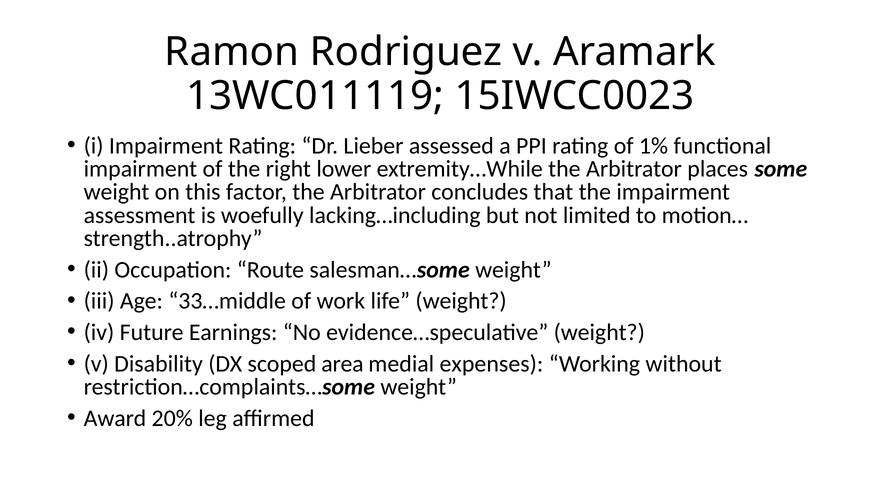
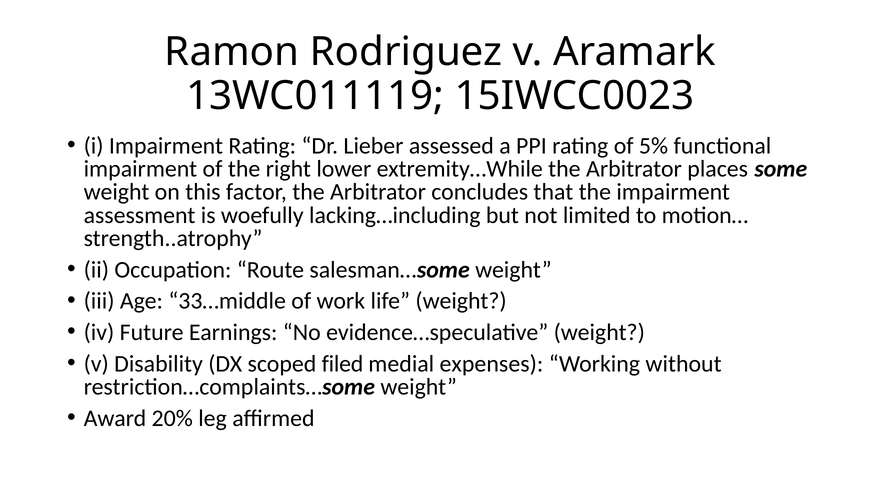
1%: 1% -> 5%
area: area -> filed
